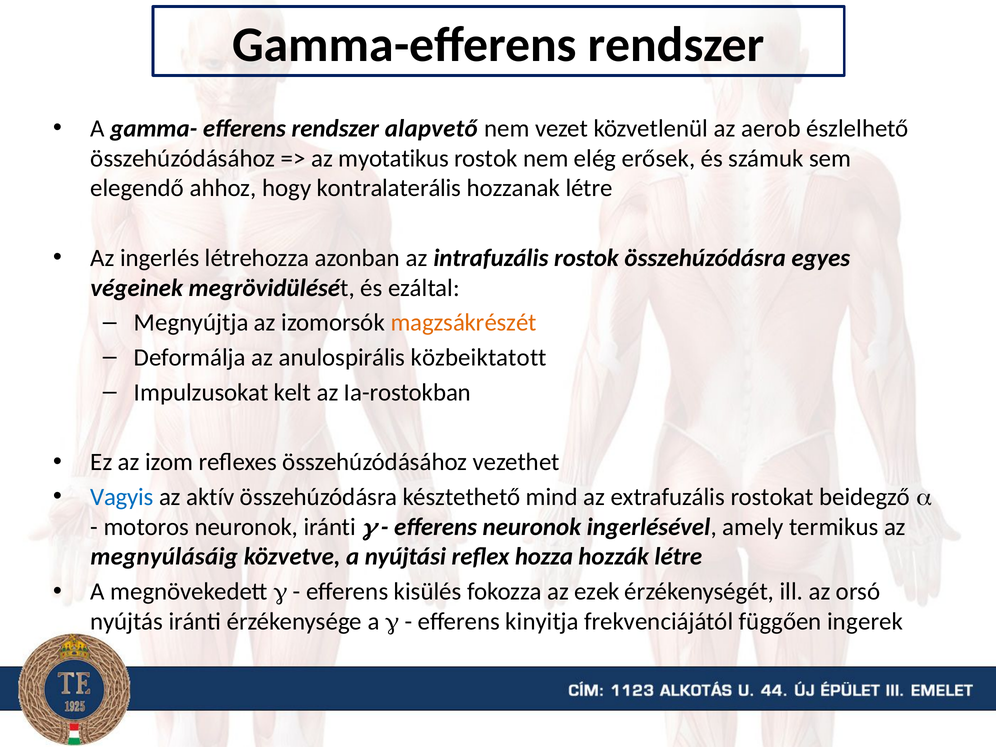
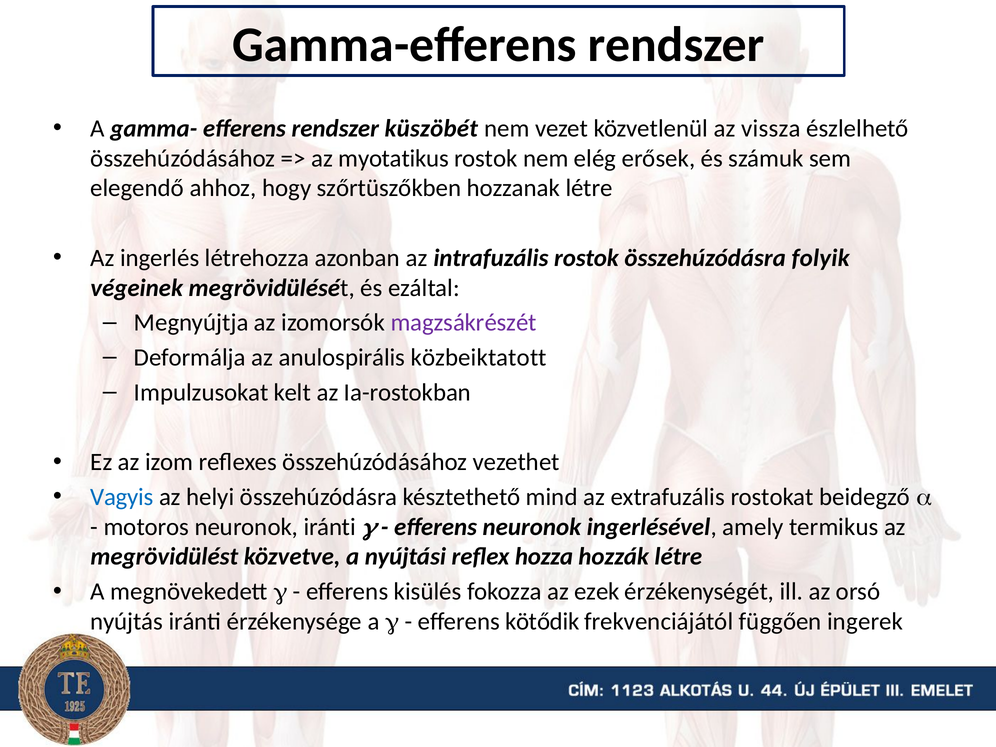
alapvető: alapvető -> küszöbét
aerob: aerob -> vissza
kontralaterális: kontralaterális -> szőrtüszőkben
egyes: egyes -> folyik
magzsákrészét colour: orange -> purple
aktív: aktív -> helyi
megnyúlásáig: megnyúlásáig -> megrövidülést
kinyitja: kinyitja -> kötődik
